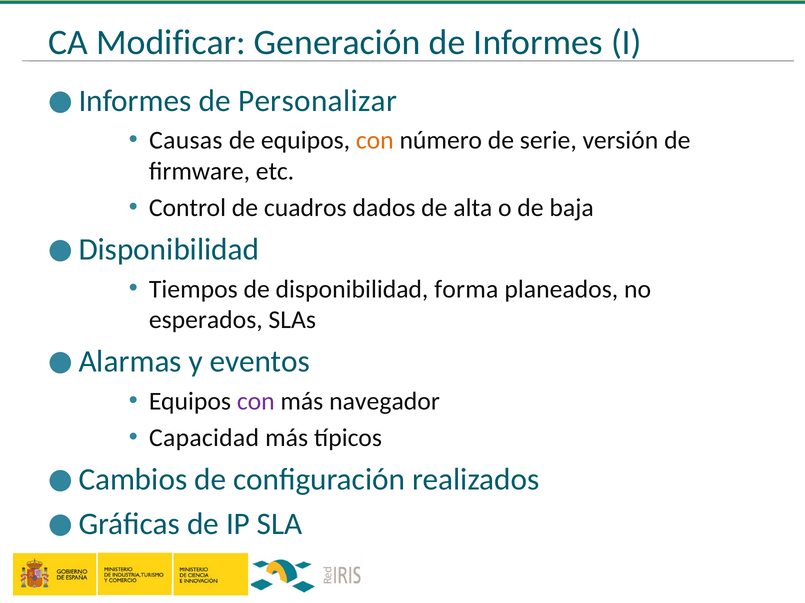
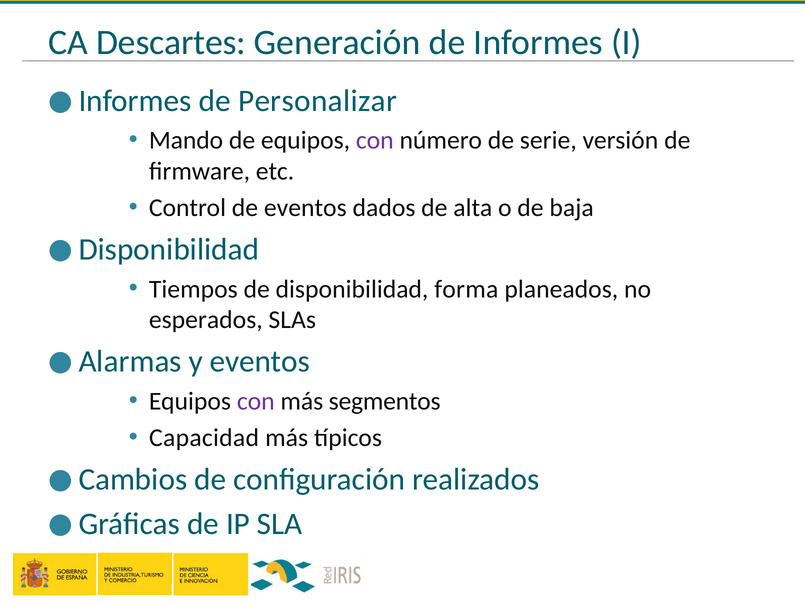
Modificar: Modificar -> Descartes
Causas: Causas -> Mando
con at (375, 141) colour: orange -> purple
de cuadros: cuadros -> eventos
navegador: navegador -> segmentos
